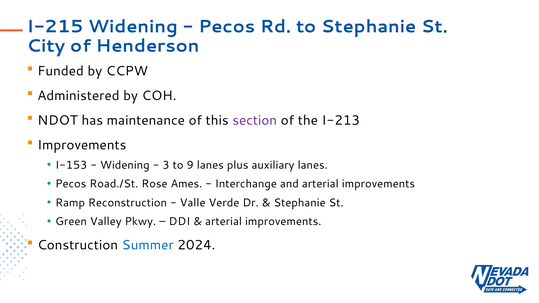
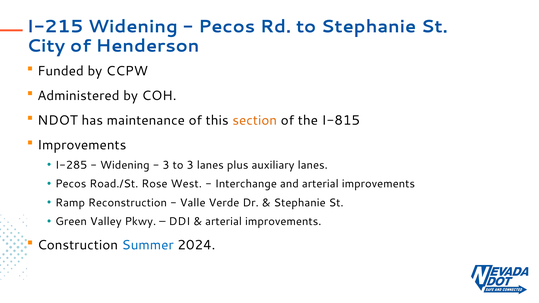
section colour: purple -> orange
I-213: I-213 -> I-815
I-153: I-153 -> I-285
to 9: 9 -> 3
Ames: Ames -> West
